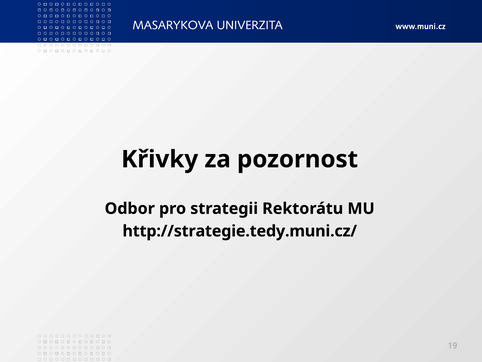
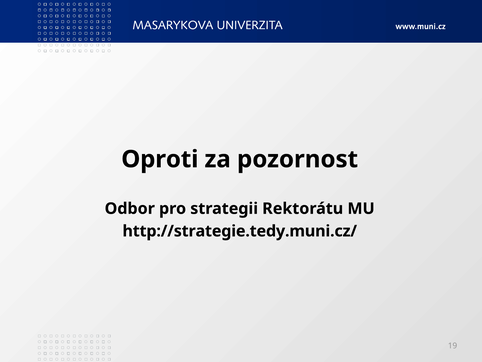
Křivky: Křivky -> Oproti
